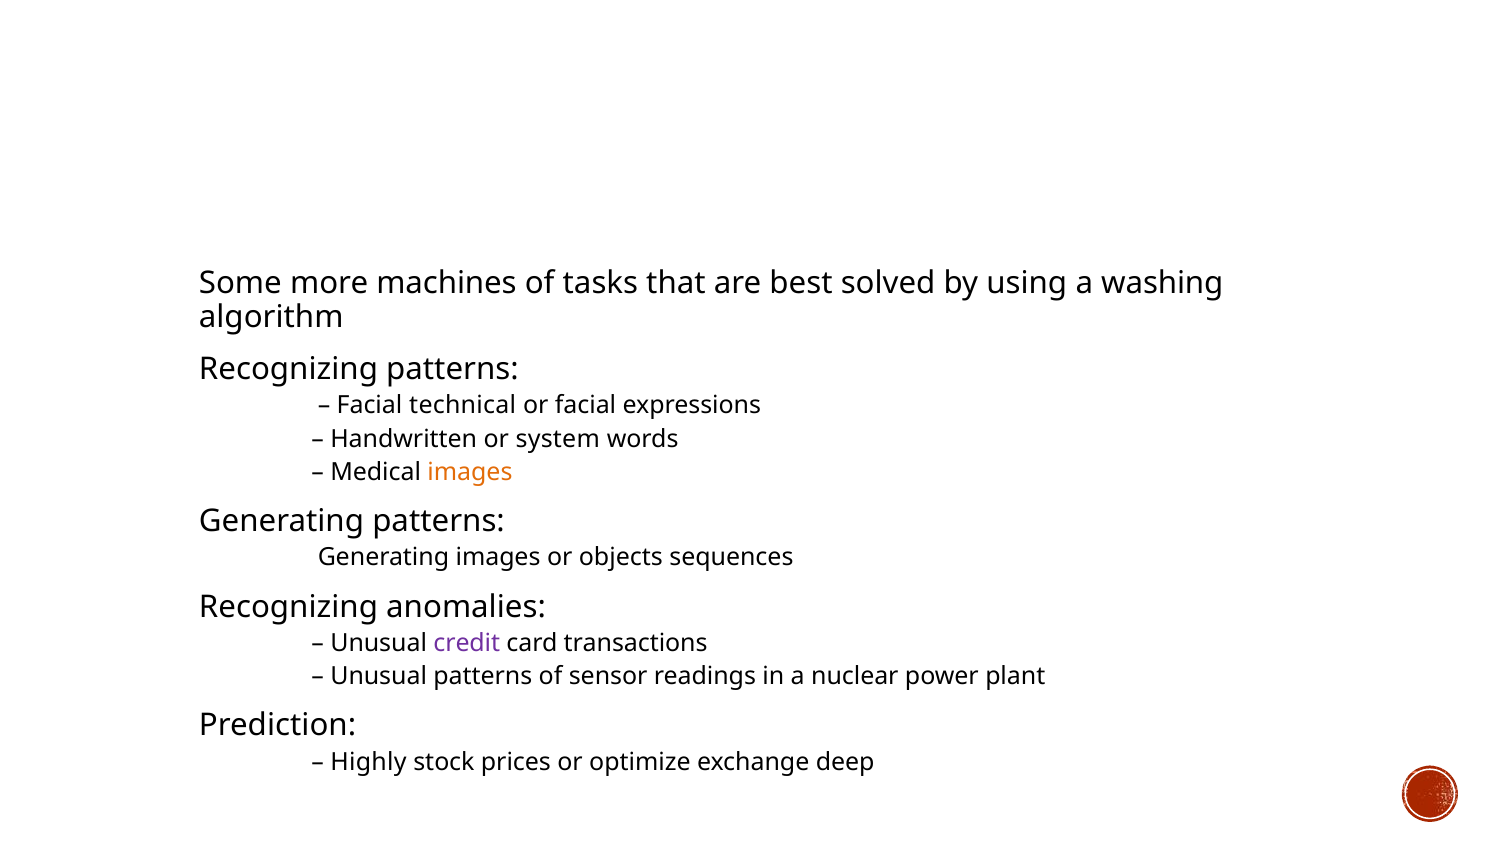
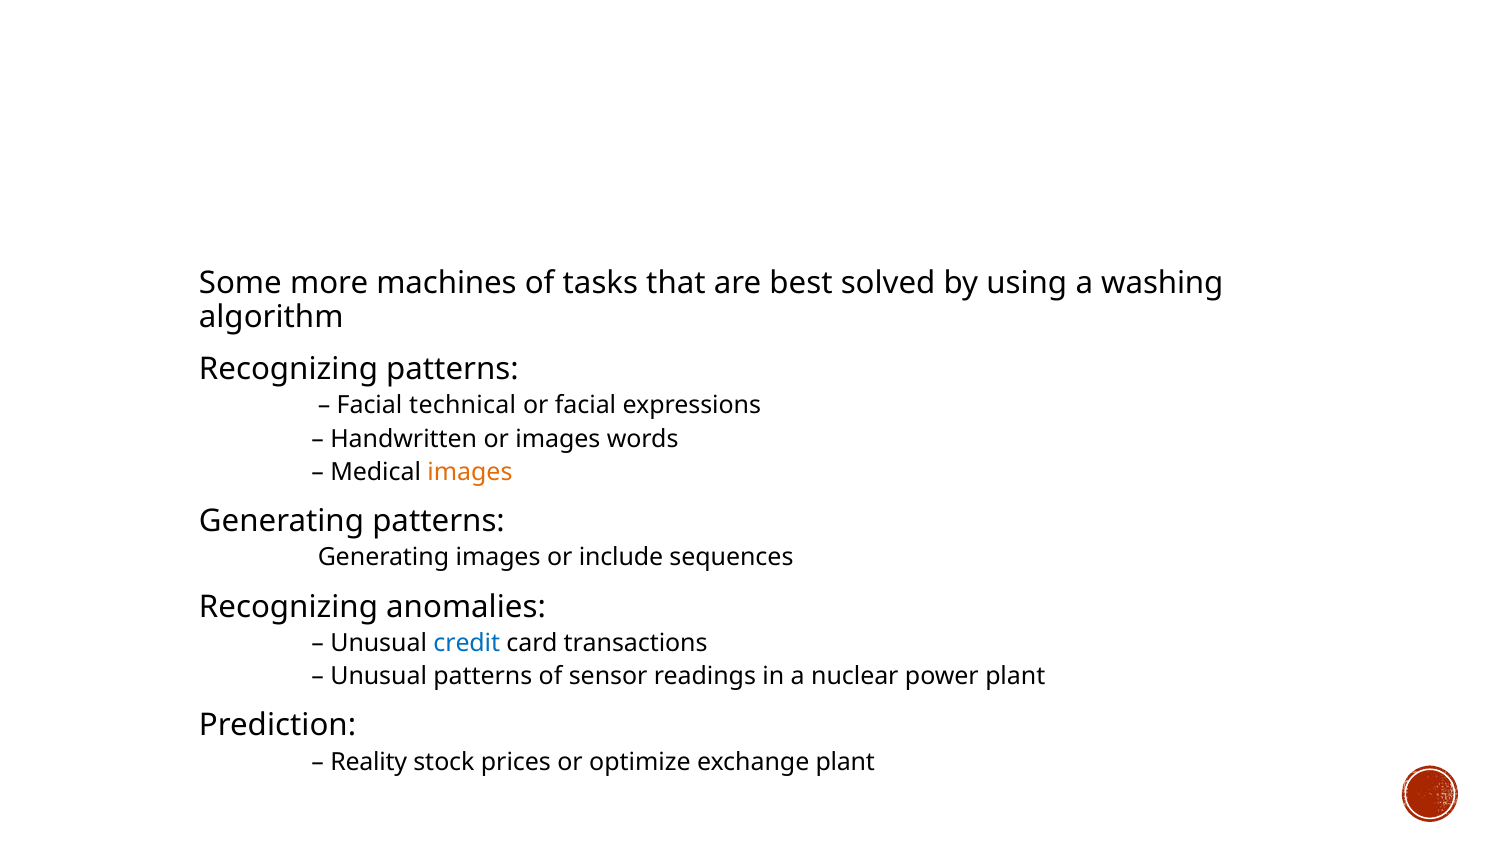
or system: system -> images
objects: objects -> include
credit colour: purple -> blue
Highly: Highly -> Reality
exchange deep: deep -> plant
